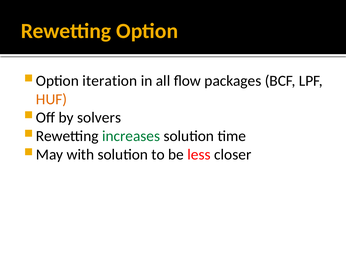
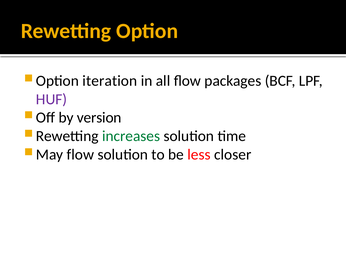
HUF colour: orange -> purple
solvers: solvers -> version
with at (80, 155): with -> flow
